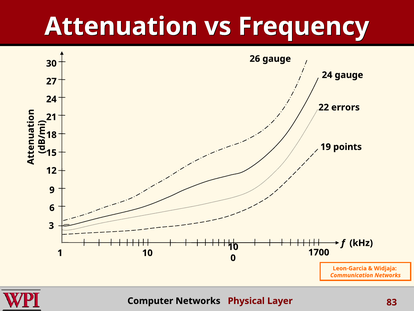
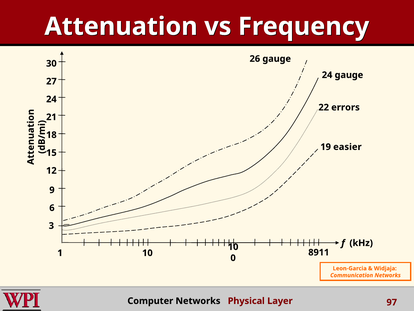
points: points -> easier
1700: 1700 -> 8911
83: 83 -> 97
